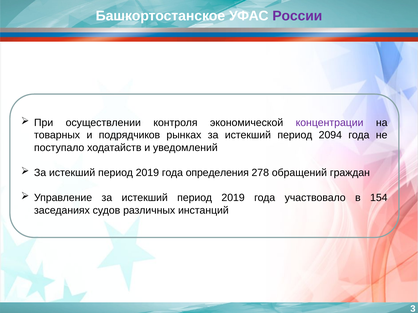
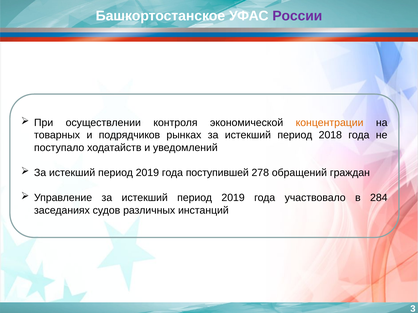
концентрации colour: purple -> orange
2094: 2094 -> 2018
определения: определения -> поступившей
154: 154 -> 284
